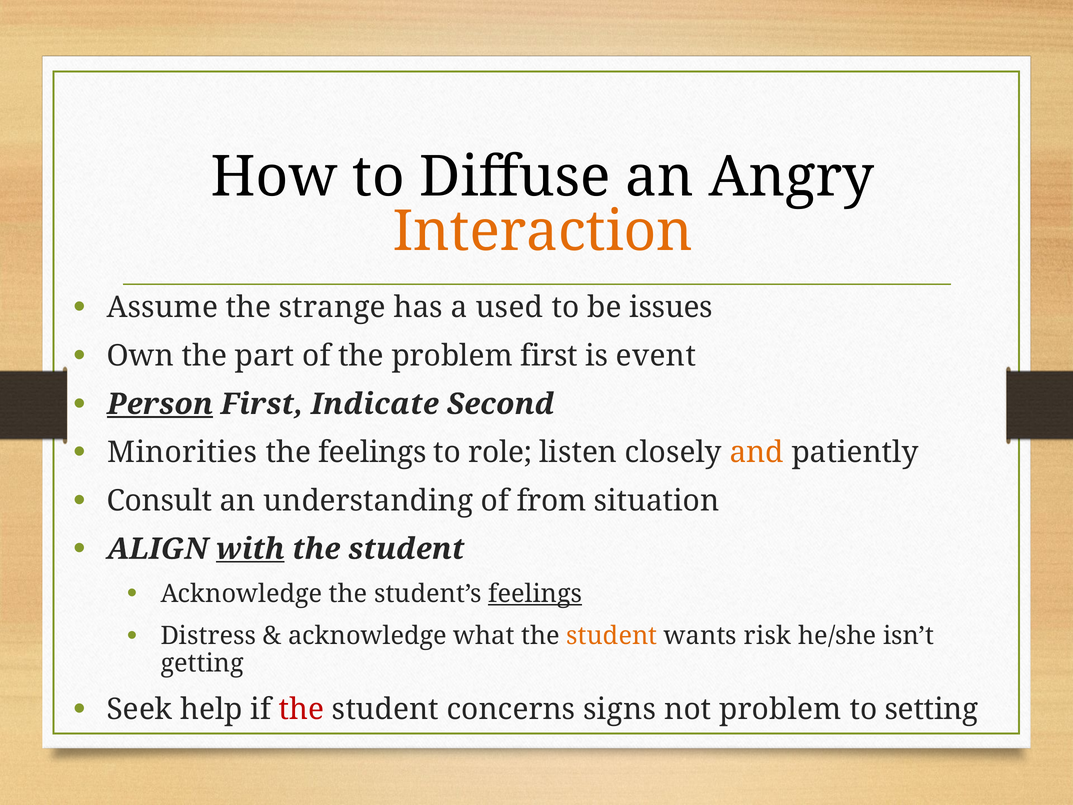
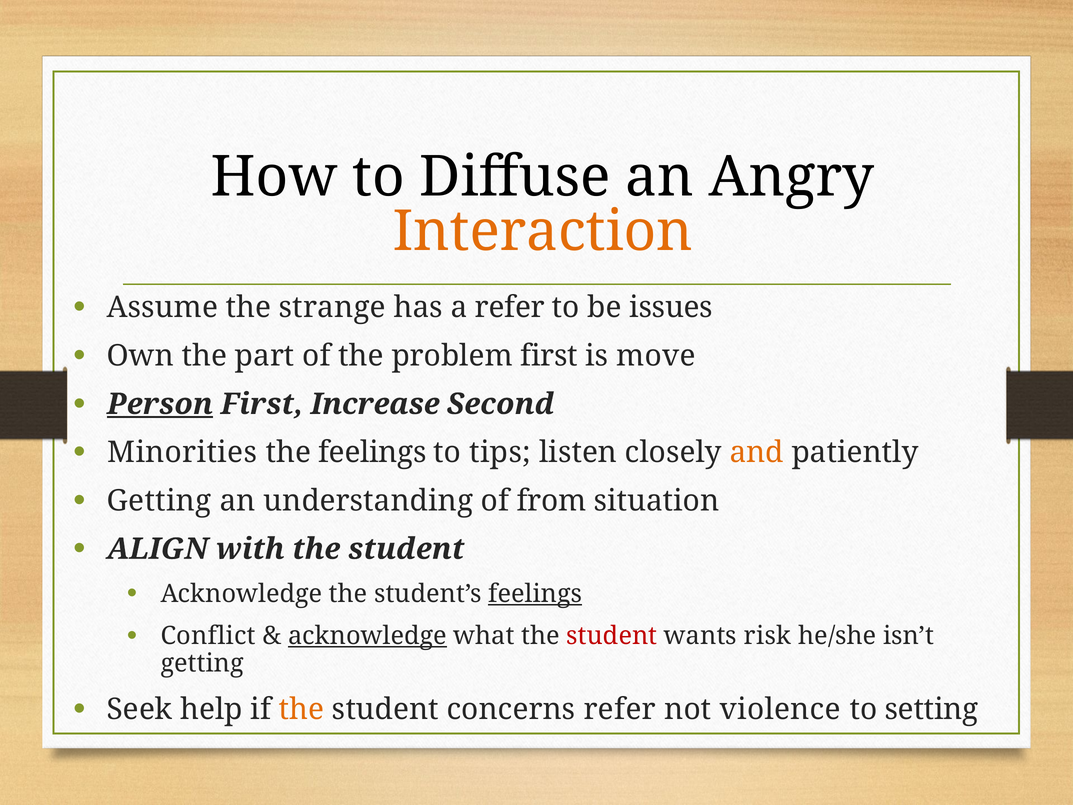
a used: used -> refer
event: event -> move
Indicate: Indicate -> Increase
role: role -> tips
Consult at (159, 501): Consult -> Getting
with underline: present -> none
Distress: Distress -> Conflict
acknowledge at (368, 636) underline: none -> present
student at (612, 636) colour: orange -> red
the at (302, 709) colour: red -> orange
concerns signs: signs -> refer
not problem: problem -> violence
